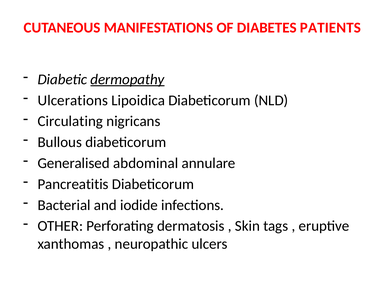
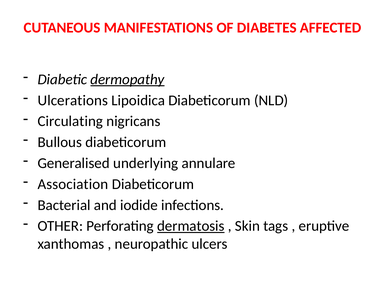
PATIENTS: PATIENTS -> AFFECTED
abdominal: abdominal -> underlying
Pancreatitis: Pancreatitis -> Association
dermatosis underline: none -> present
